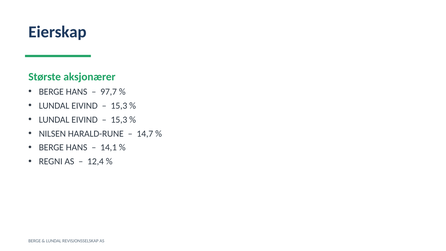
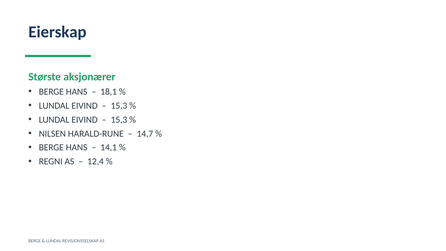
97,7: 97,7 -> 18,1
